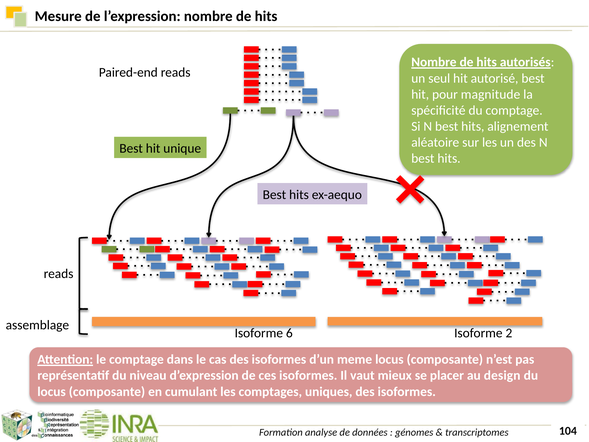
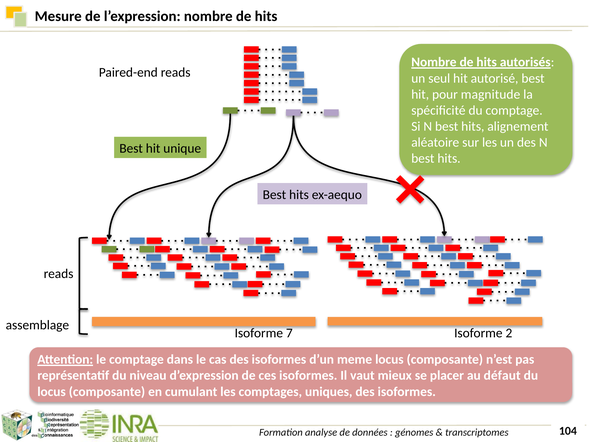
6: 6 -> 7
design: design -> défaut
